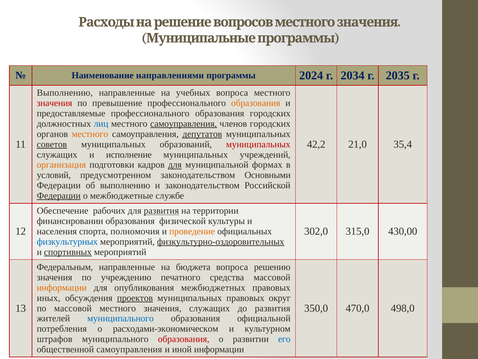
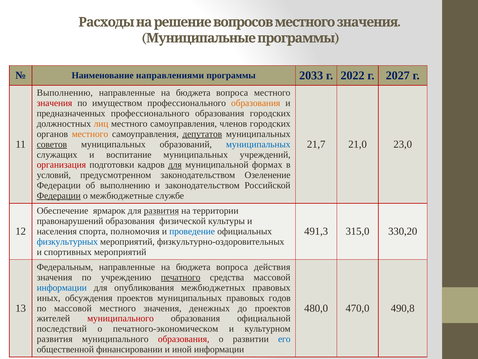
2024: 2024 -> 2033
2034: 2034 -> 2022
2035: 2035 -> 2027
учебных at (193, 93): учебных -> бюджета
превышение: превышение -> имуществом
предоставляемые: предоставляемые -> предназначенных
лиц colour: blue -> orange
самоуправления at (184, 124) underline: present -> none
42,2: 42,2 -> 21,7
35,4: 35,4 -> 23,0
муниципальных at (258, 144) colour: red -> blue
исполнение: исполнение -> воспитание
организация colour: orange -> red
Основными: Основными -> Озеленение
рабочих: рабочих -> ярмарок
финансировании: финансировании -> правонарушений
302,0: 302,0 -> 491,3
430,00: 430,00 -> 330,20
проведение colour: orange -> blue
физкультурно-оздоровительных underline: present -> none
спортивных underline: present -> none
решению: решению -> действия
печатного underline: none -> present
информации at (62, 287) colour: orange -> blue
проектов at (135, 298) underline: present -> none
округ: округ -> годов
350,0: 350,0 -> 480,0
498,0: 498,0 -> 490,8
значения служащих: служащих -> денежных
до развития: развития -> проектов
муниципального at (121, 318) colour: blue -> red
потребления: потребления -> последствий
расходами-экономическом: расходами-экономическом -> печатного-экономическом
штрафов at (55, 339): штрафов -> развития
общественной самоуправления: самоуправления -> финансировании
